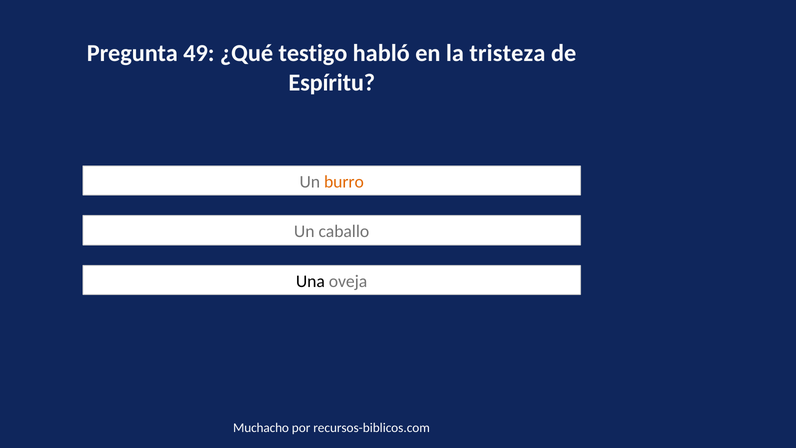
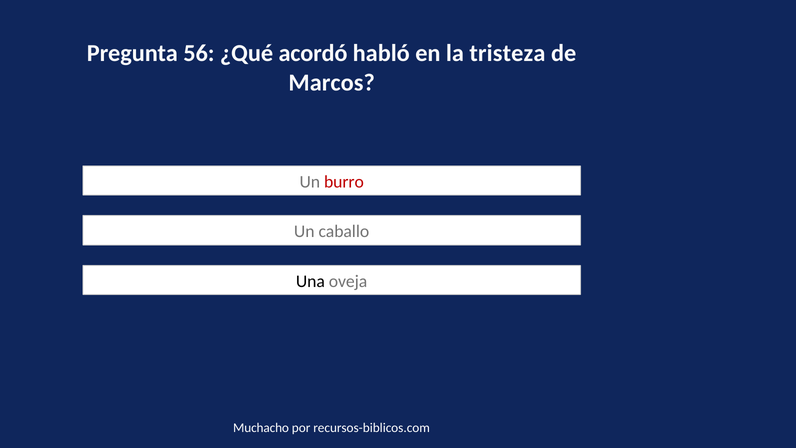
49: 49 -> 56
testigo: testigo -> acordó
Espíritu: Espíritu -> Marcos
burro colour: orange -> red
